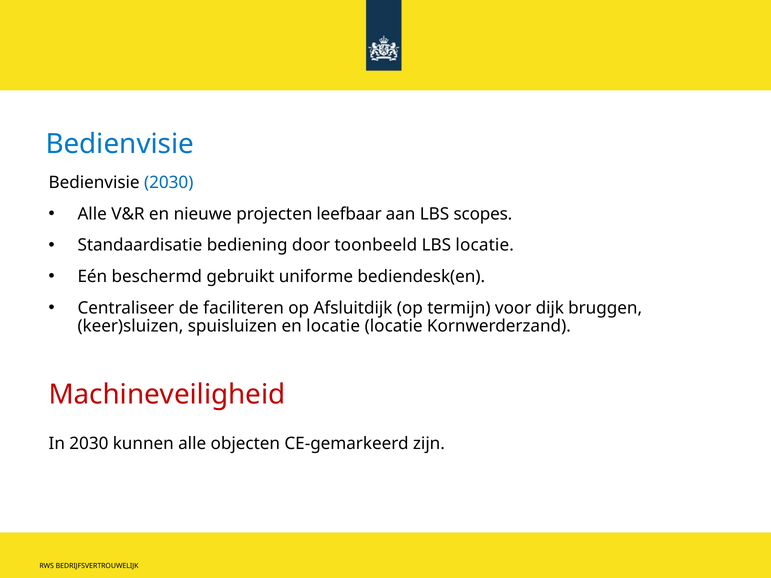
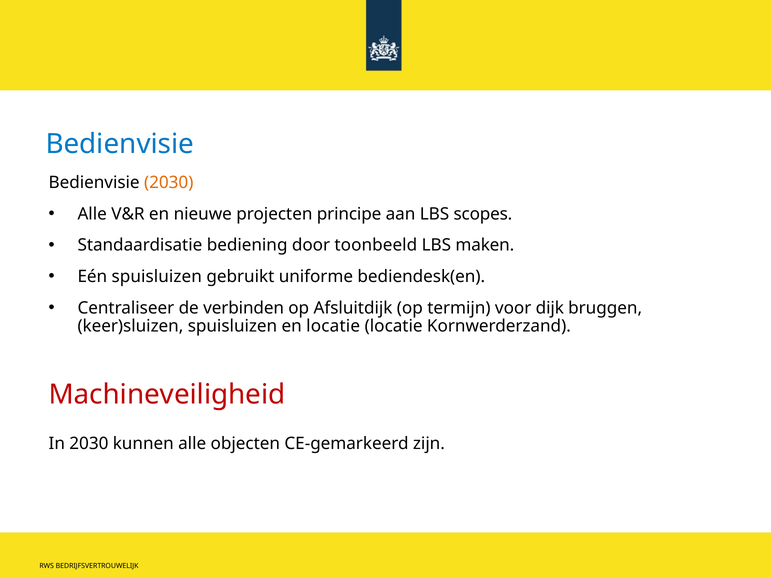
2030 at (169, 183) colour: blue -> orange
leefbaar: leefbaar -> principe
LBS locatie: locatie -> maken
Eén beschermd: beschermd -> spuisluizen
faciliteren: faciliteren -> verbinden
